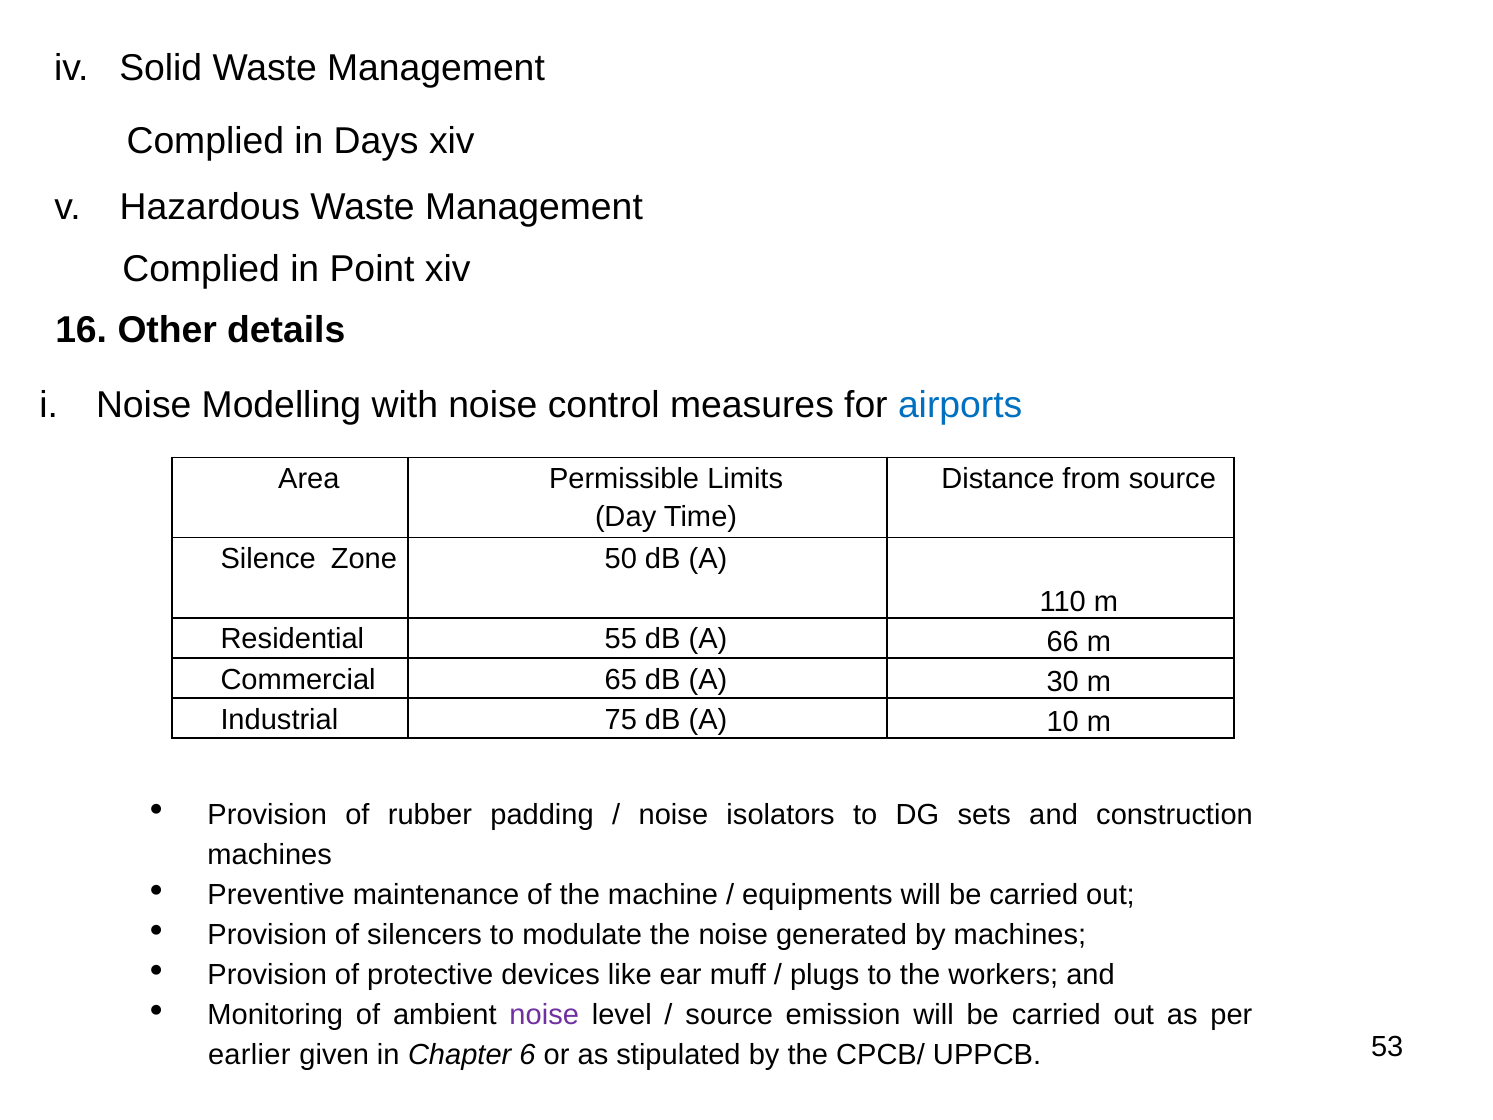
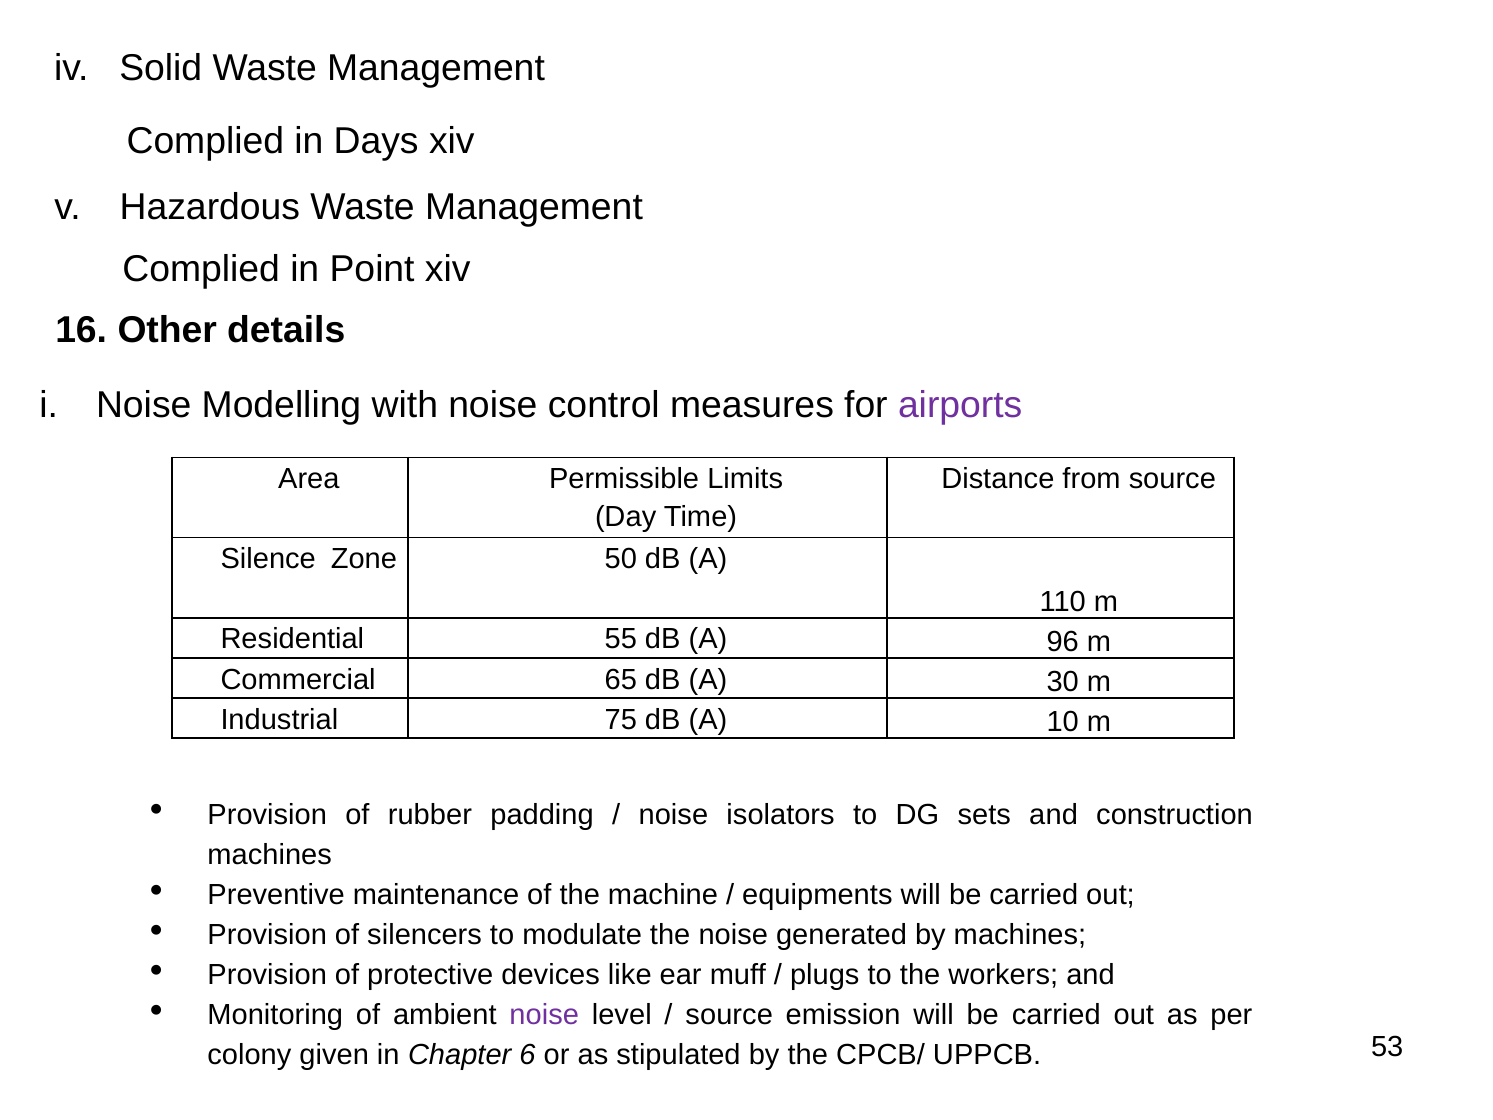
airports colour: blue -> purple
66: 66 -> 96
earlier: earlier -> colony
